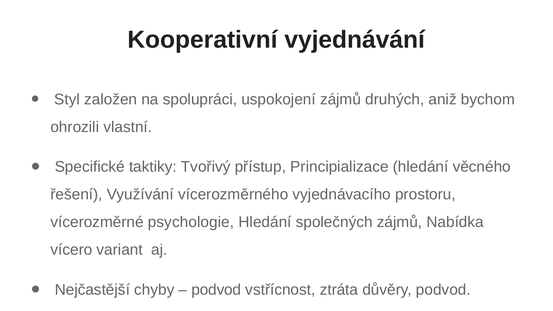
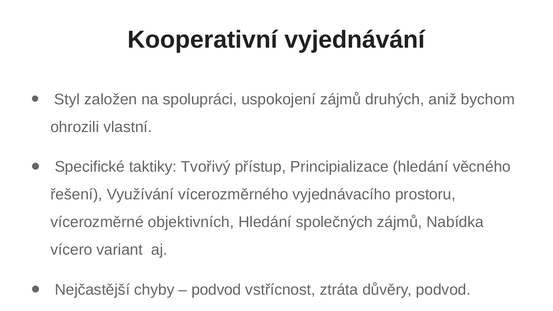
psychologie: psychologie -> objektivních
